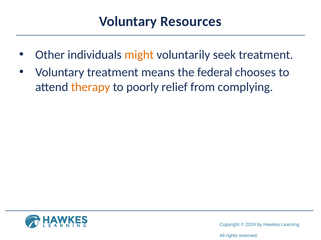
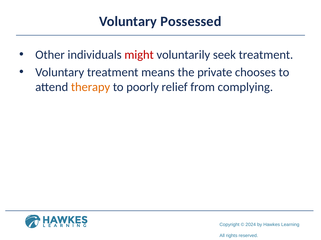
Resources: Resources -> Possessed
might colour: orange -> red
federal: federal -> private
